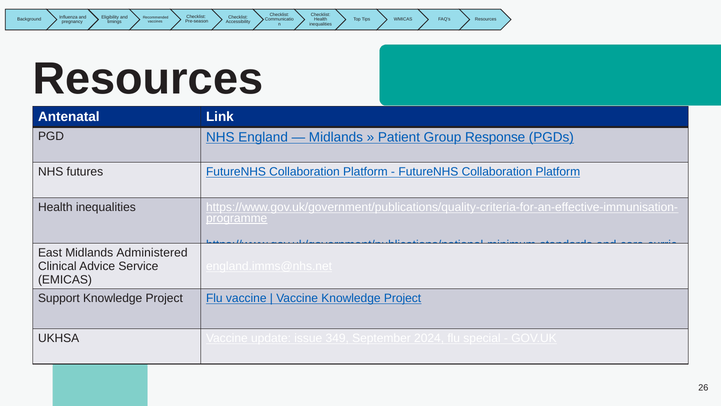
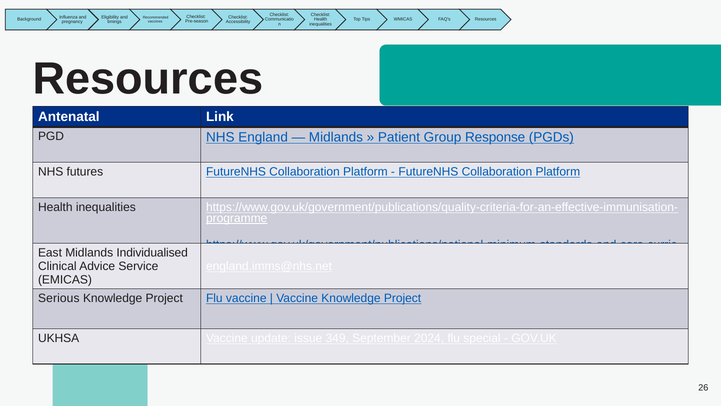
Administered: Administered -> Individualised
Support: Support -> Serious
